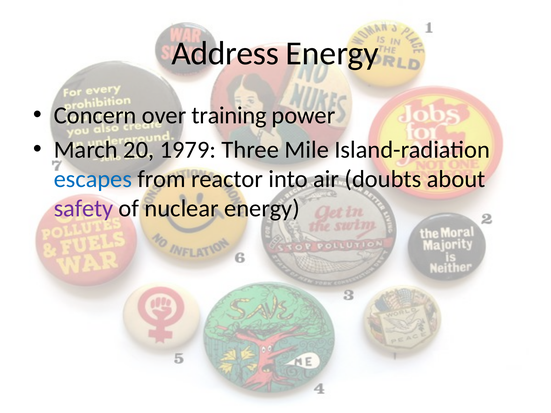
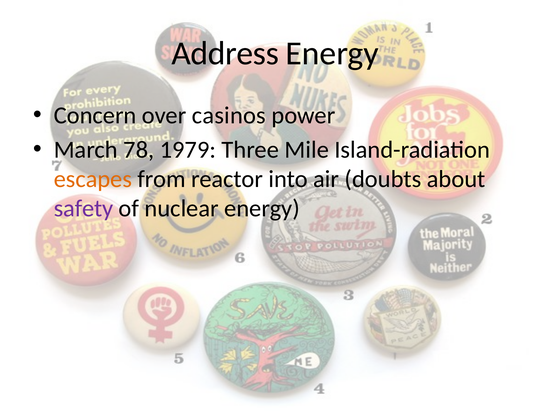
training: training -> casinos
20: 20 -> 78
escapes colour: blue -> orange
